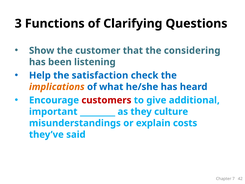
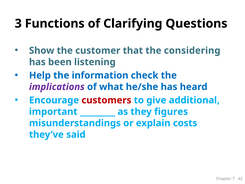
satisfaction: satisfaction -> information
implications colour: orange -> purple
culture: culture -> figures
